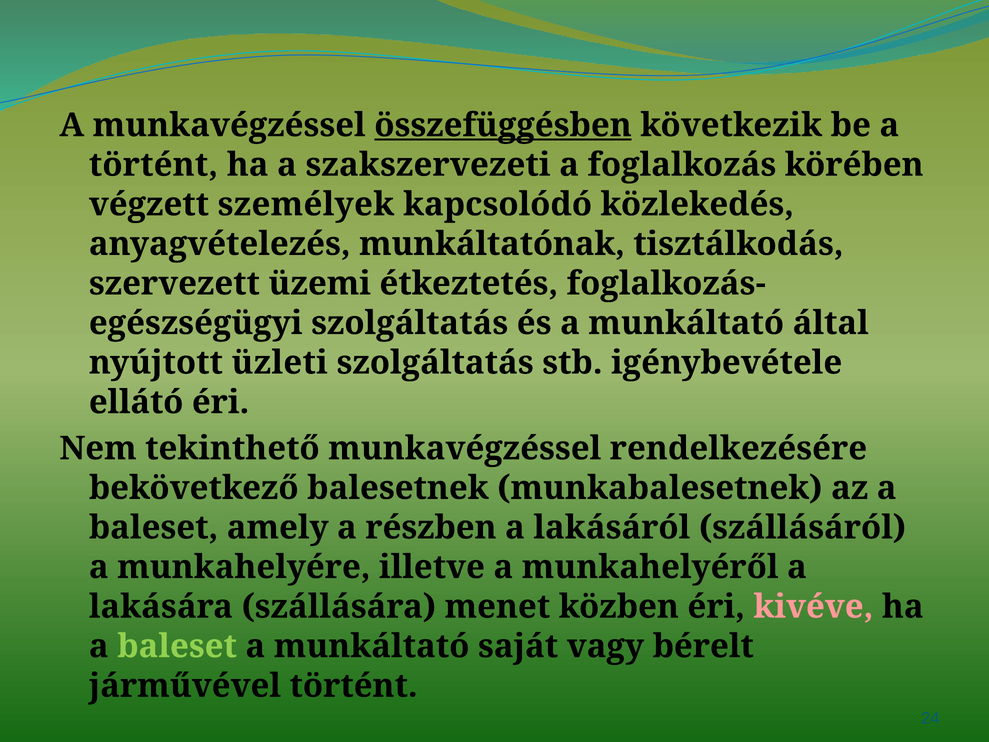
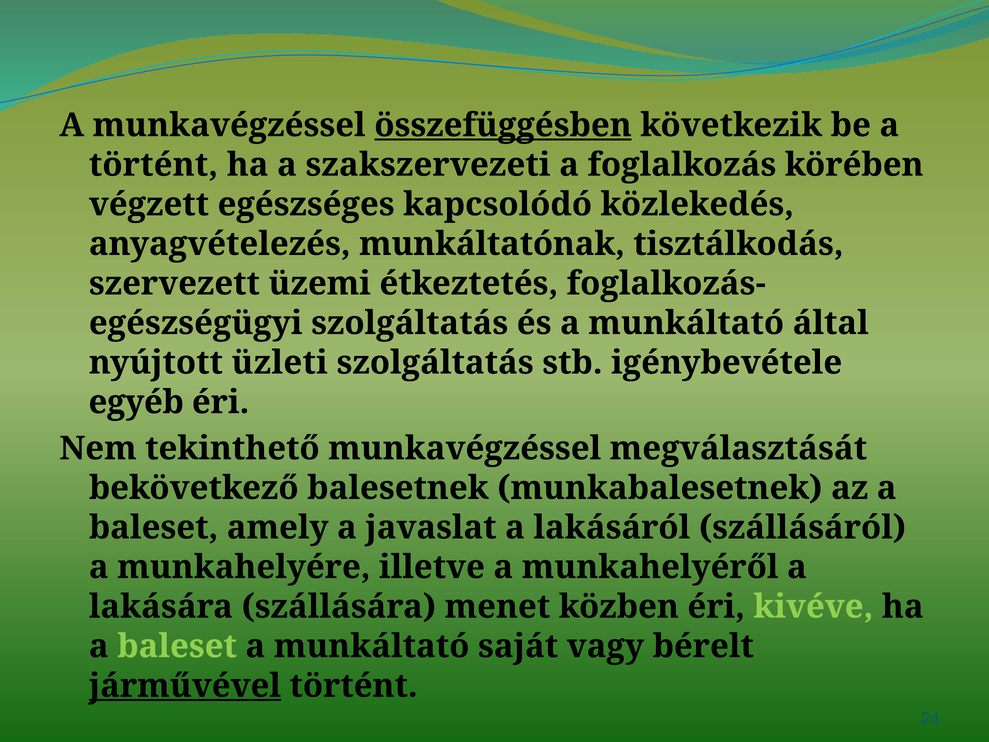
személyek: személyek -> egészséges
ellátó: ellátó -> egyéb
rendelkezésére: rendelkezésére -> megválasztását
részben: részben -> javaslat
kivéve colour: pink -> light green
járművével underline: none -> present
